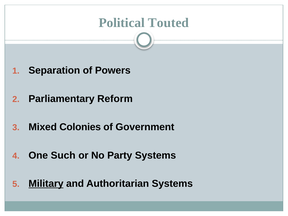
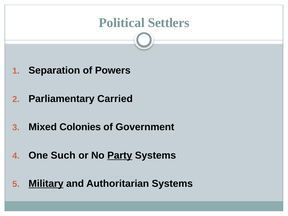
Touted: Touted -> Settlers
Reform: Reform -> Carried
Party underline: none -> present
